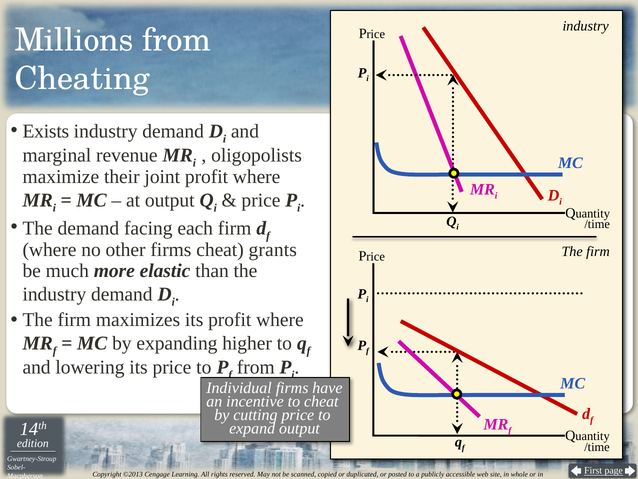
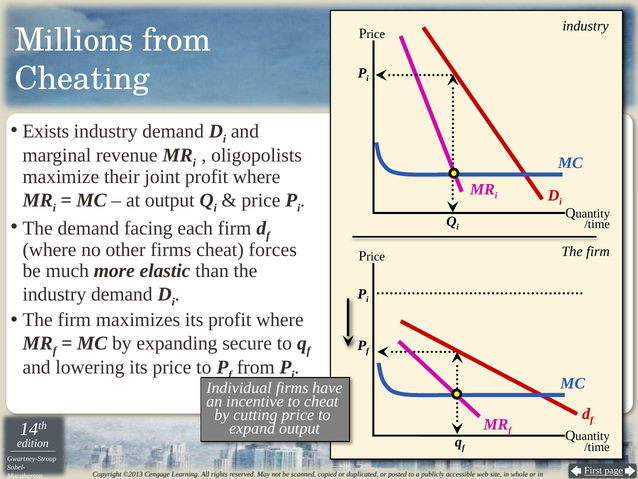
grants: grants -> forces
higher: higher -> secure
